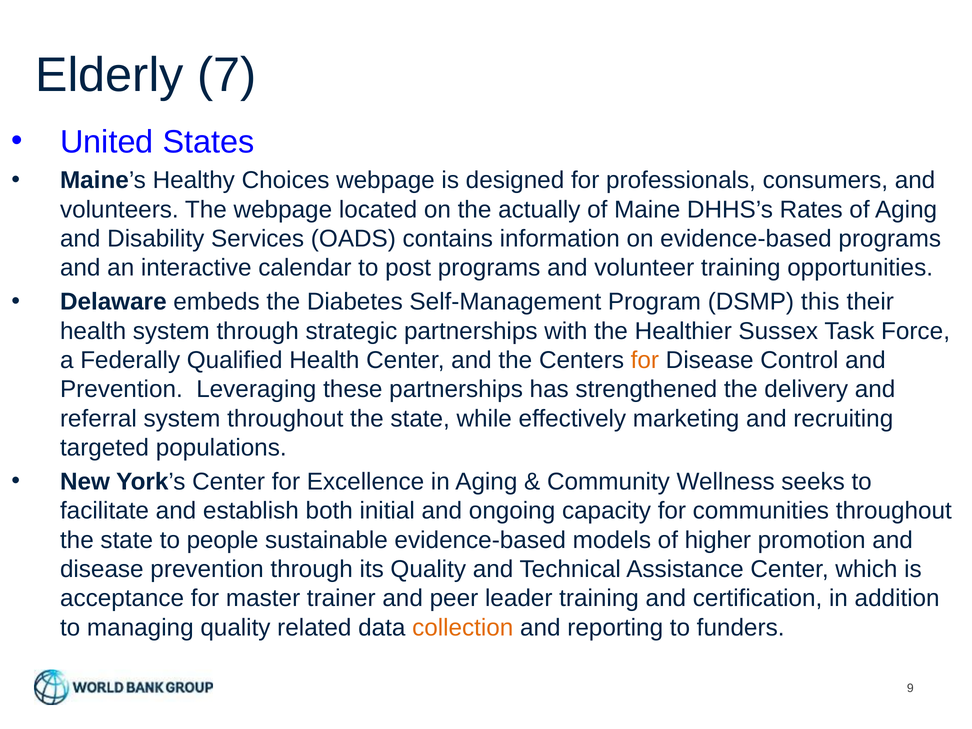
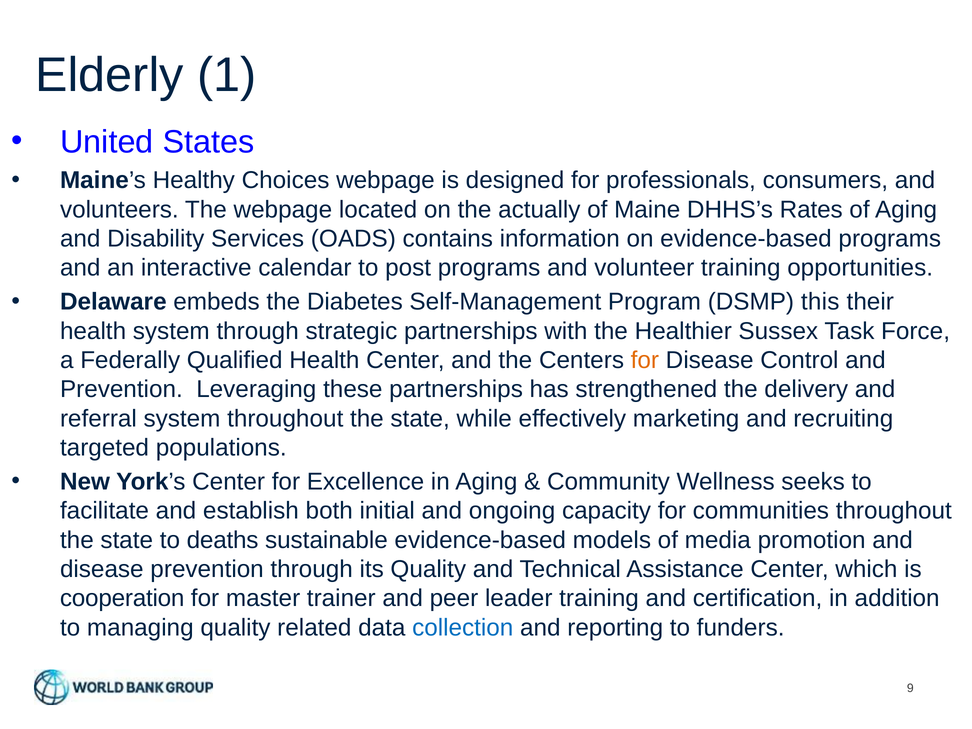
7: 7 -> 1
people: people -> deaths
higher: higher -> media
acceptance: acceptance -> cooperation
collection colour: orange -> blue
